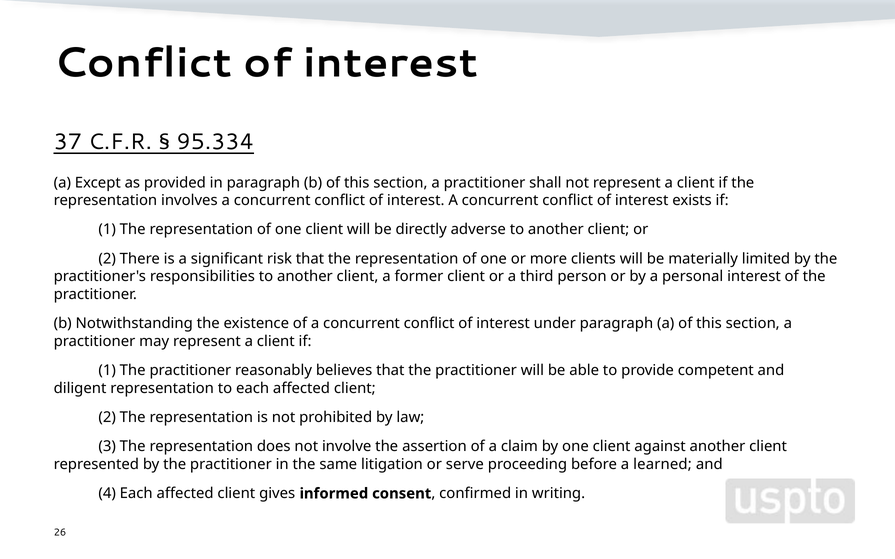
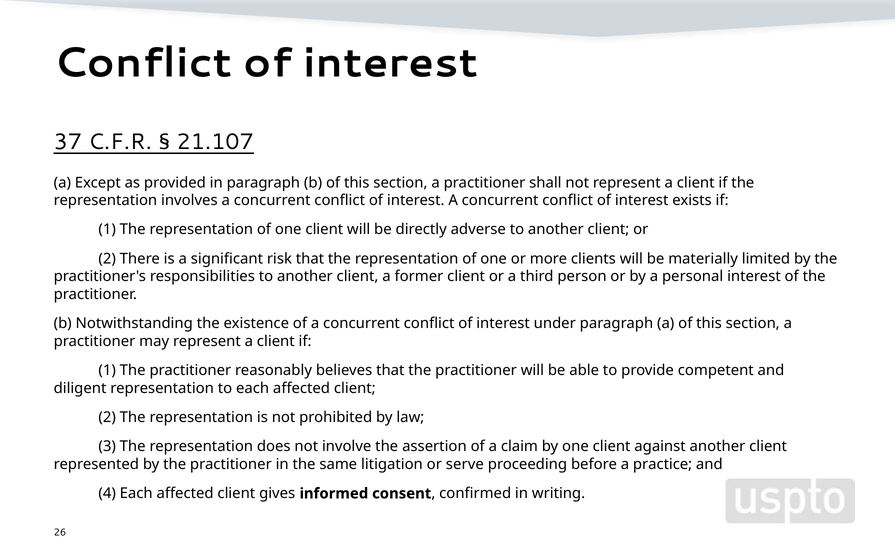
95.334: 95.334 -> 21.107
learned: learned -> practice
